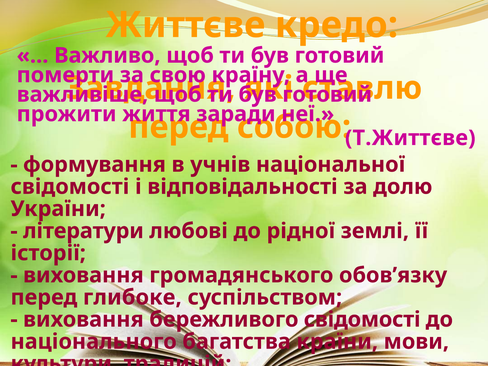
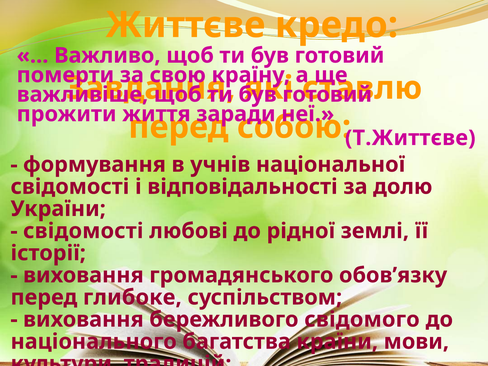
літератури at (83, 231): літератури -> свідомості
бережливого свідомості: свідомості -> свідомого
